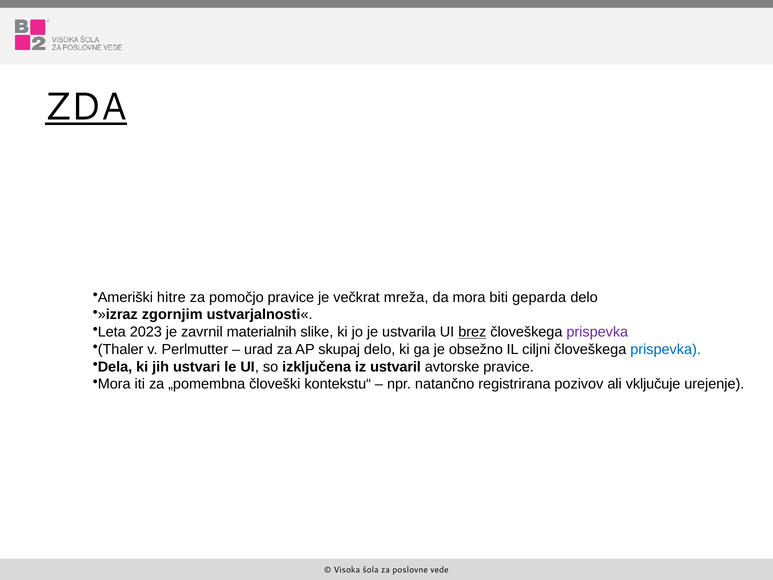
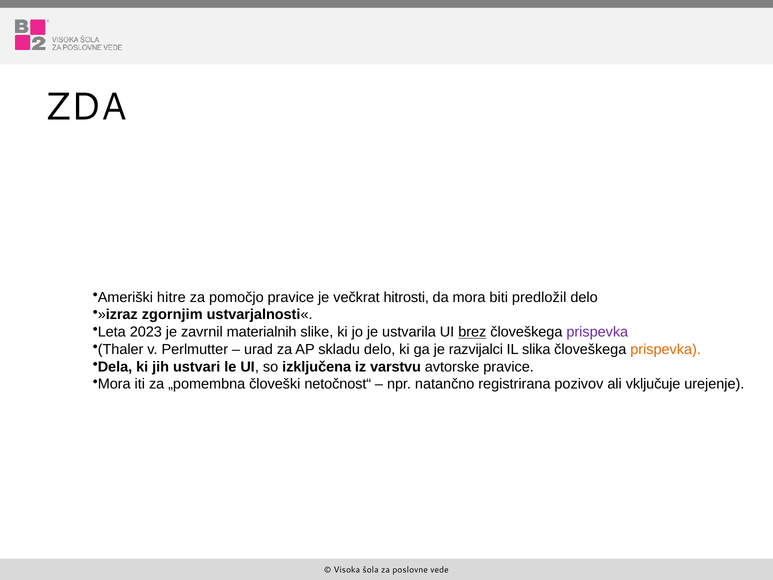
ZDA underline: present -> none
mreža: mreža -> hitrosti
geparda: geparda -> predložil
skupaj: skupaj -> skladu
obsežno: obsežno -> razvijalci
ciljni: ciljni -> slika
prispevka at (666, 349) colour: blue -> orange
ustvaril: ustvaril -> varstvu
kontekstu“: kontekstu“ -> netočnost“
